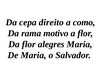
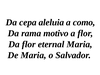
direito: direito -> aleluia
alegres: alegres -> eternal
